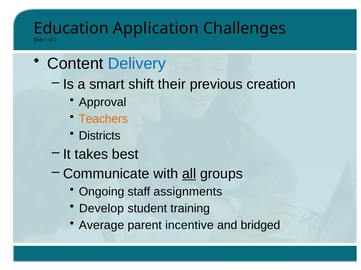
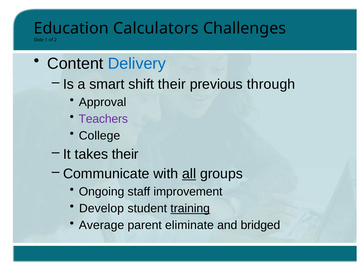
Application: Application -> Calculators
creation: creation -> through
Teachers colour: orange -> purple
Districts: Districts -> College
takes best: best -> their
assignments: assignments -> improvement
training underline: none -> present
incentive: incentive -> eliminate
